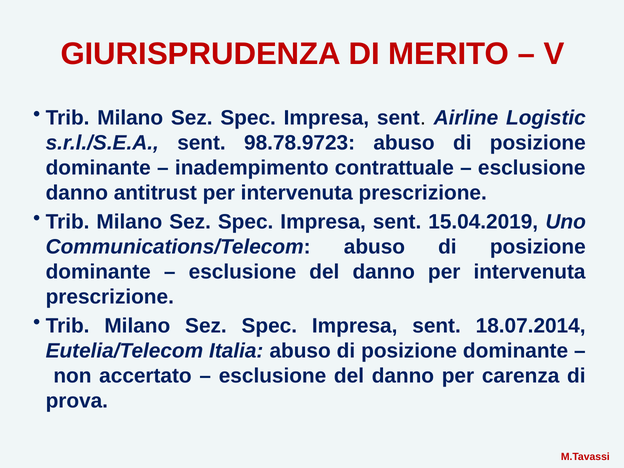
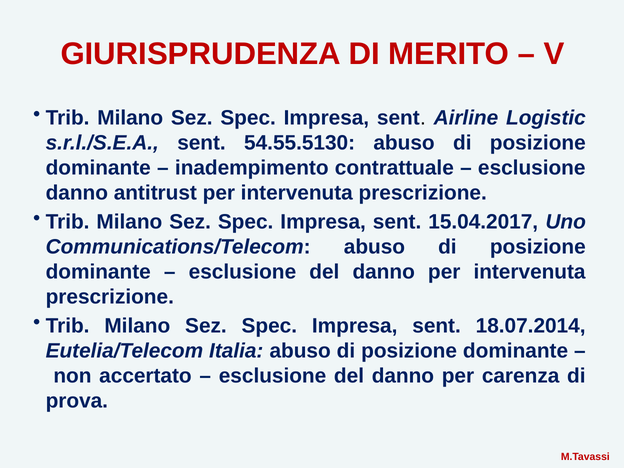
98.78.9723: 98.78.9723 -> 54.55.5130
15.04.2019: 15.04.2019 -> 15.04.2017
